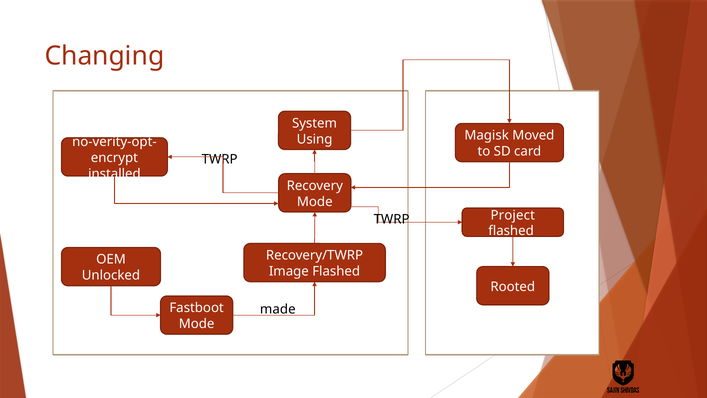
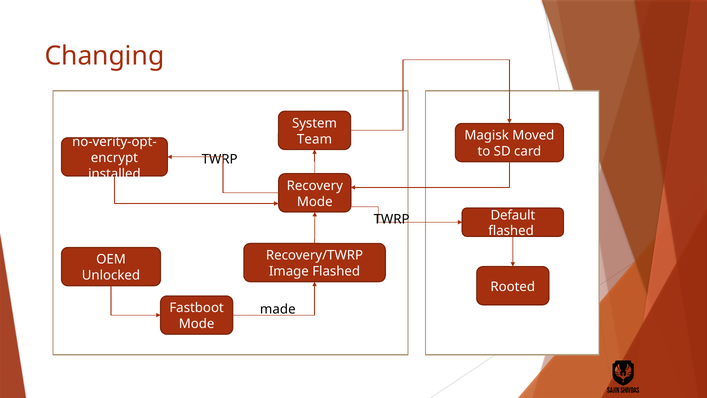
Using: Using -> Team
Project: Project -> Default
